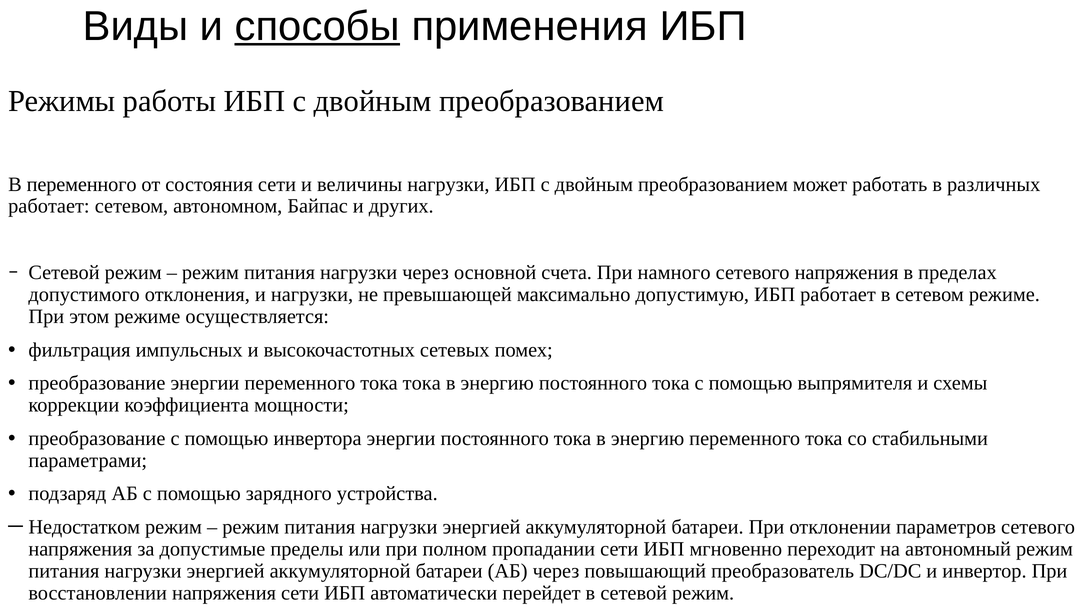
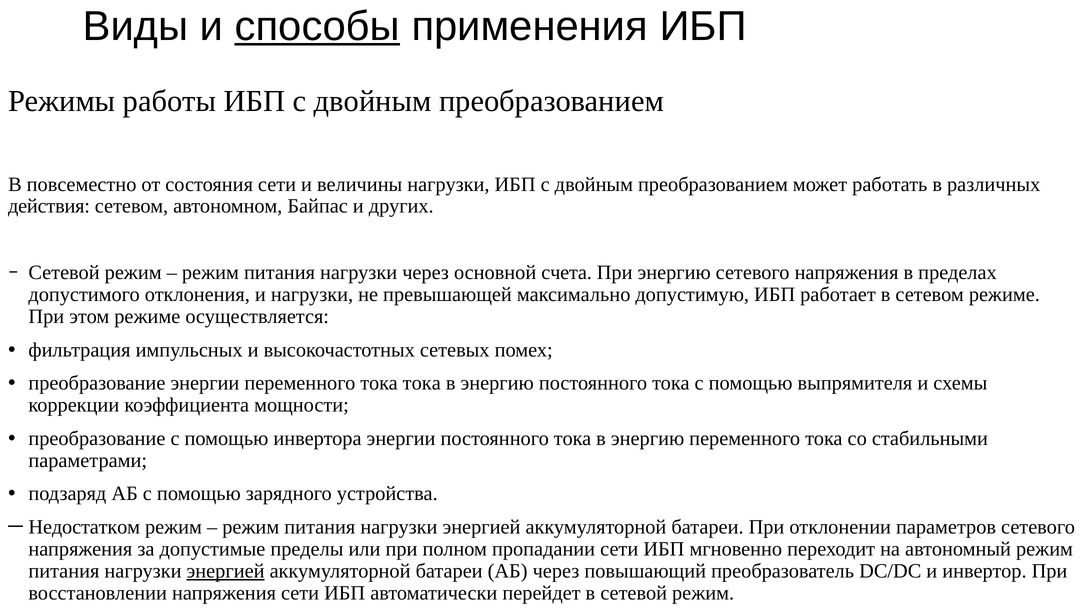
В переменного: переменного -> повсеместно
работает at (49, 206): работает -> действия
При намного: намного -> энергию
энергией at (226, 571) underline: none -> present
